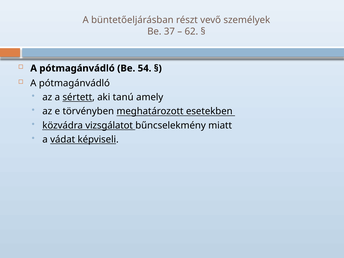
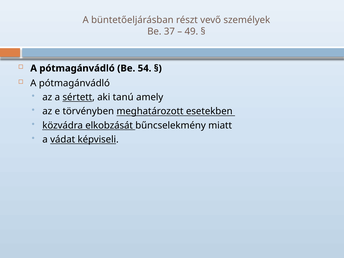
62: 62 -> 49
vizsgálatot: vizsgálatot -> elkobzását
